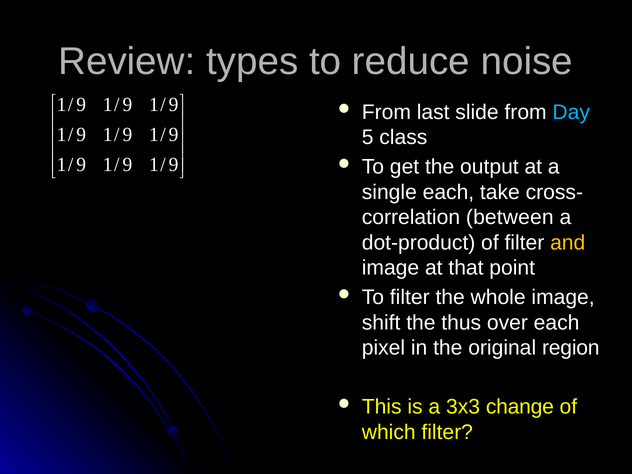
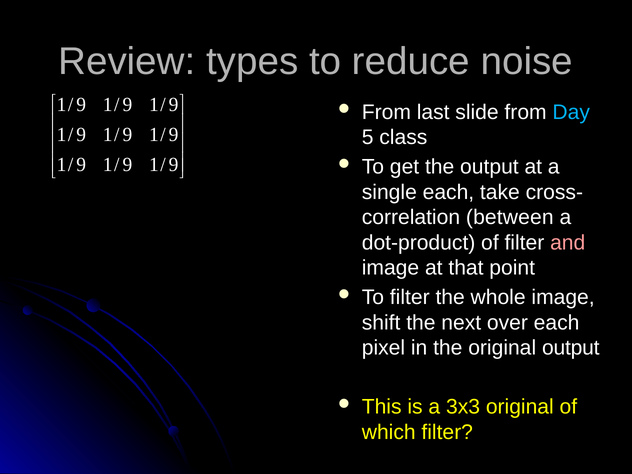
and colour: yellow -> pink
thus: thus -> next
original region: region -> output
3x3 change: change -> original
